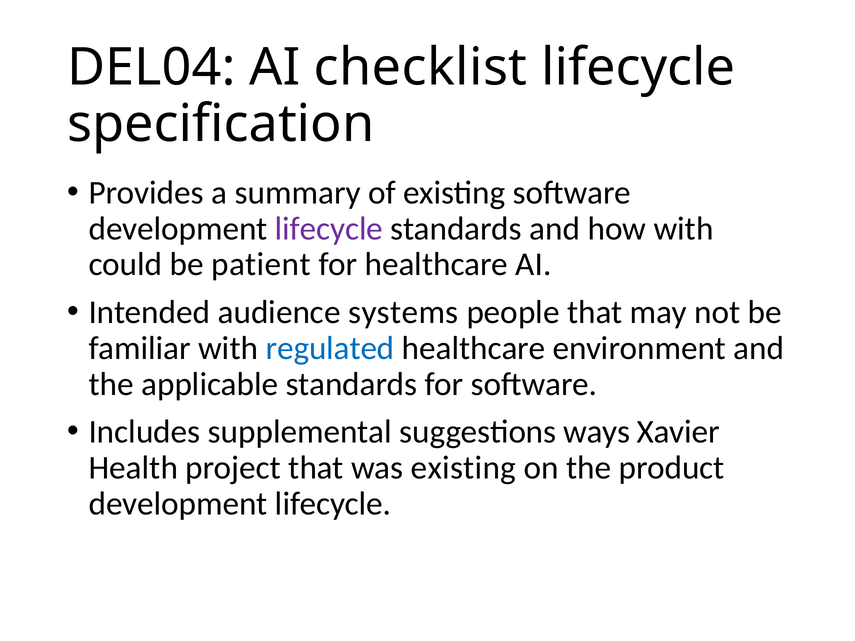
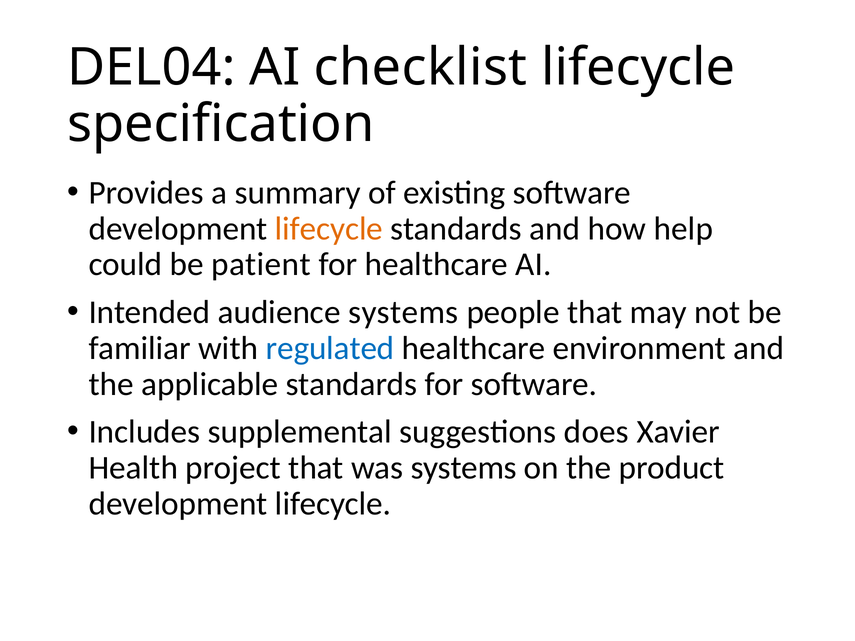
lifecycle at (329, 229) colour: purple -> orange
how with: with -> help
ways: ways -> does
was existing: existing -> systems
